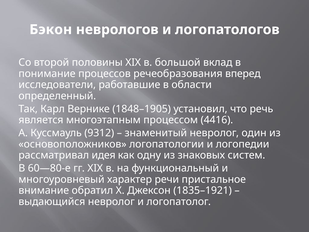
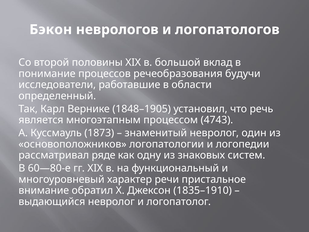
вперед: вперед -> будучи
4416: 4416 -> 4743
9312: 9312 -> 1873
идея: идея -> ряде
1835–1921: 1835–1921 -> 1835–1910
